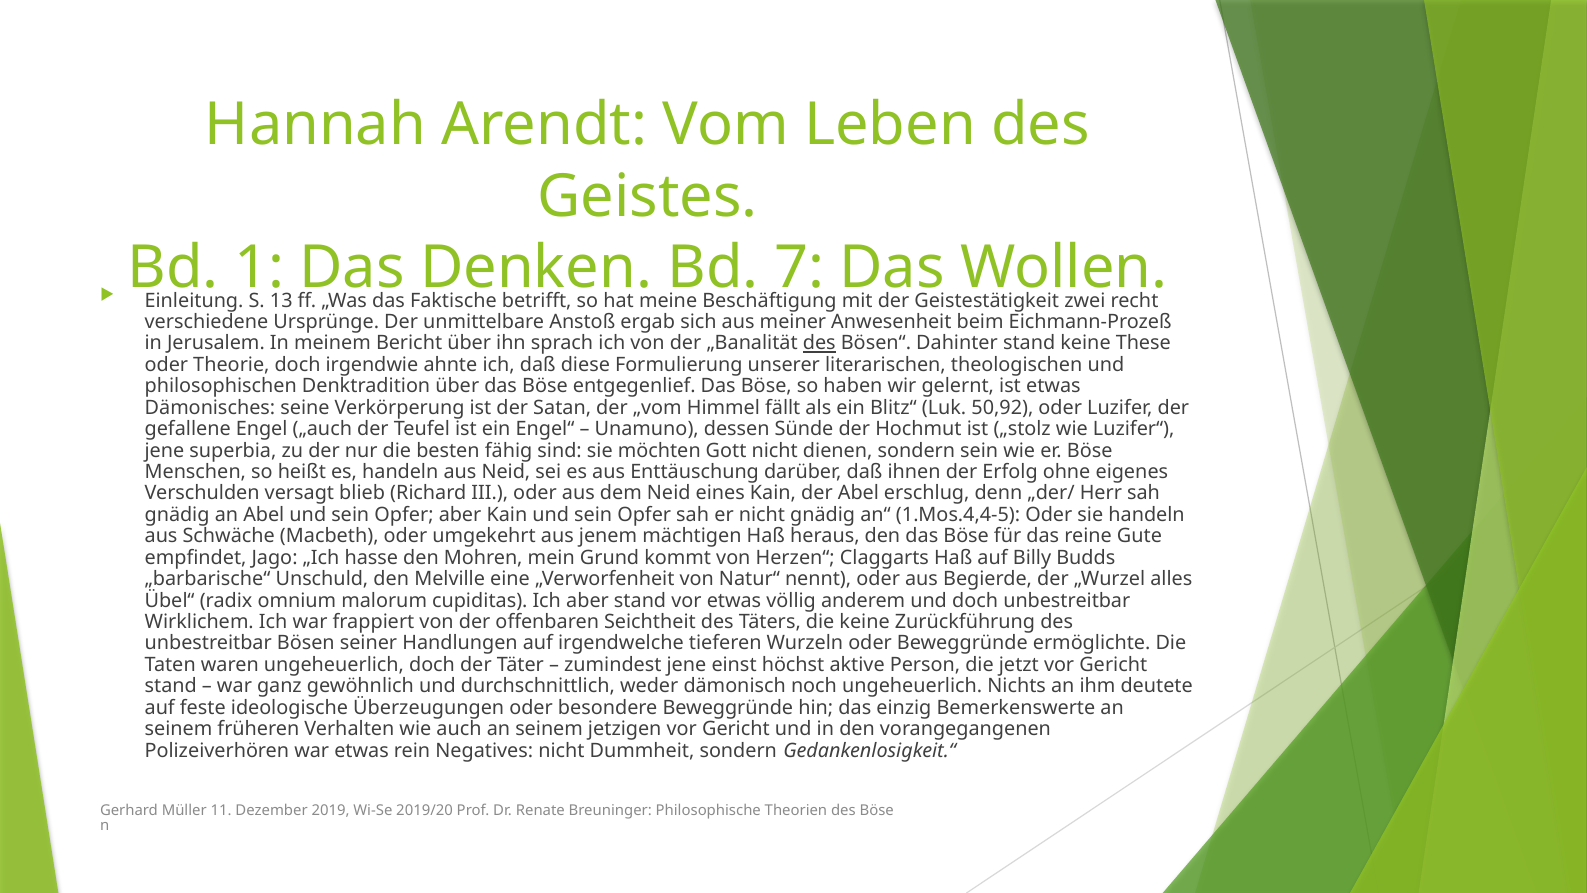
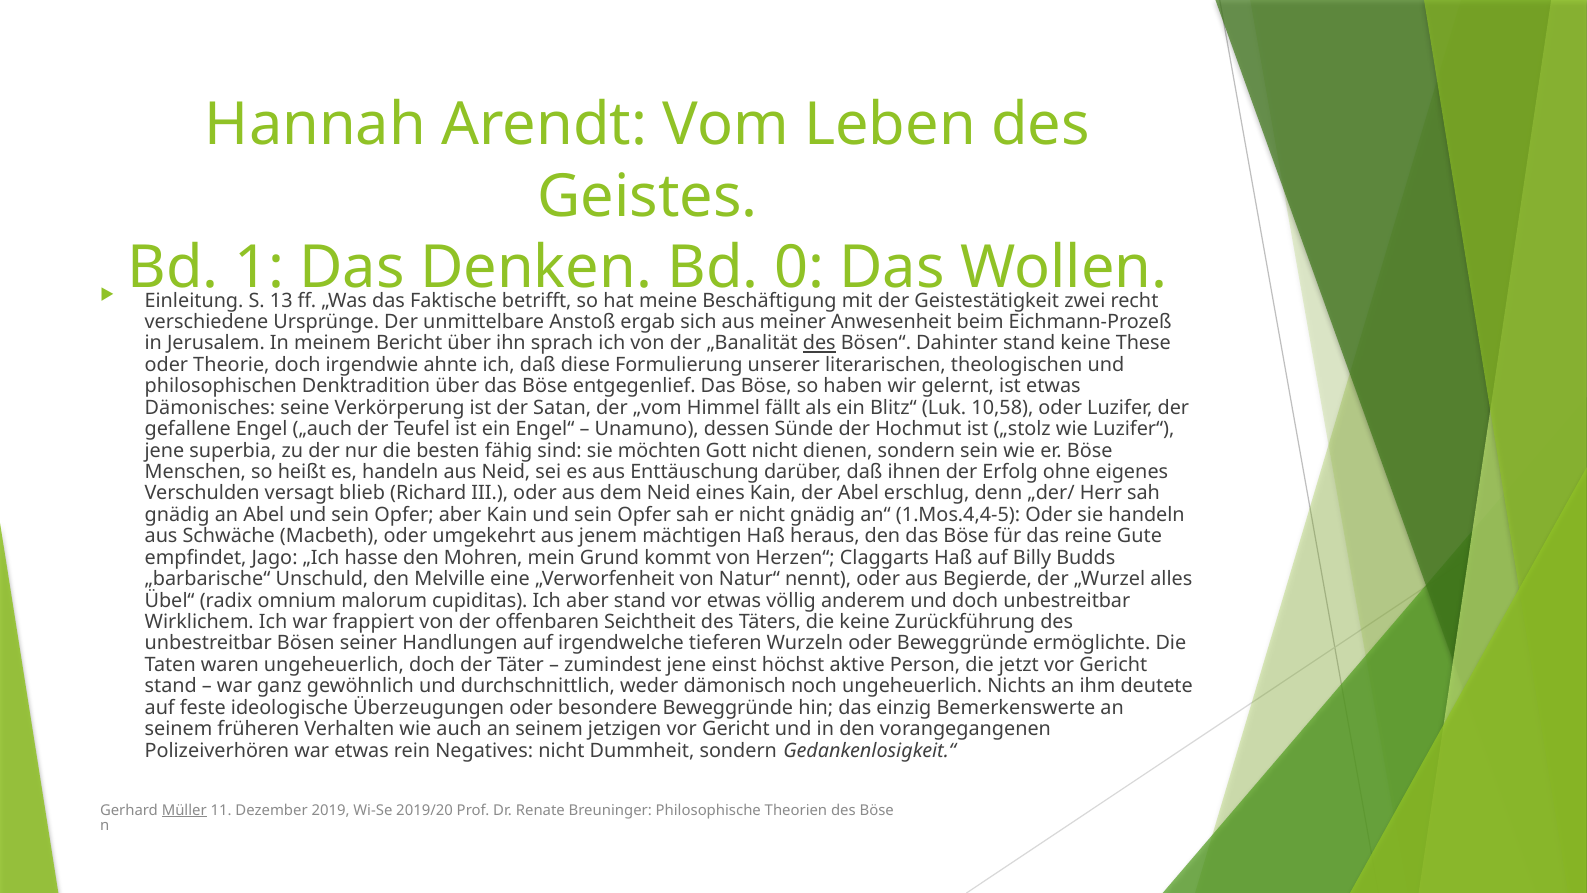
7: 7 -> 0
50,92: 50,92 -> 10,58
Müller underline: none -> present
